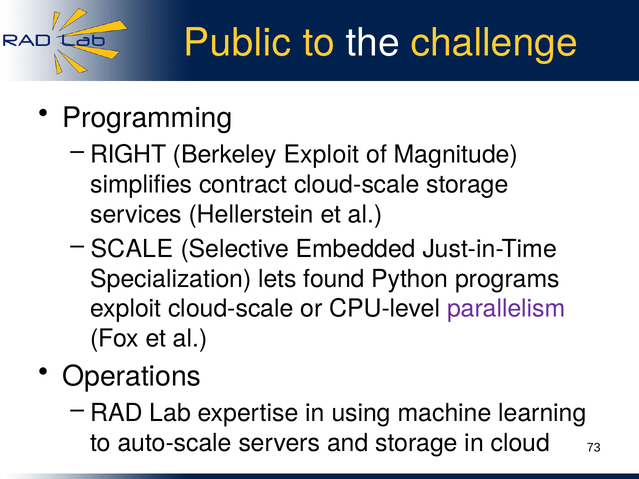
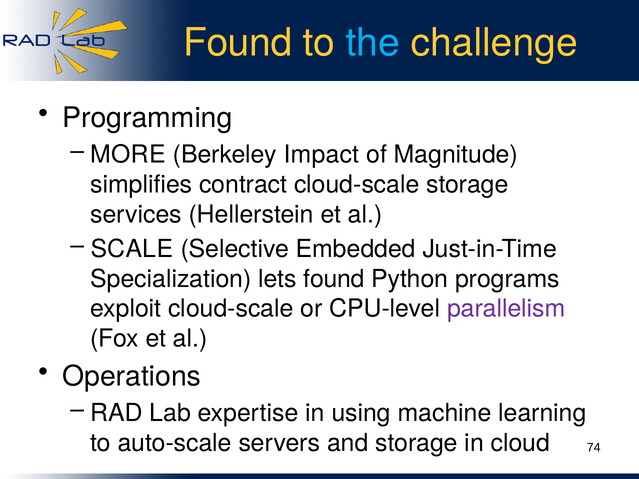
Public at (237, 43): Public -> Found
the colour: white -> light blue
RIGHT: RIGHT -> MORE
Berkeley Exploit: Exploit -> Impact
73: 73 -> 74
